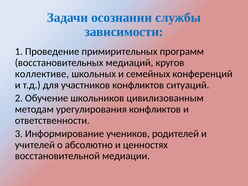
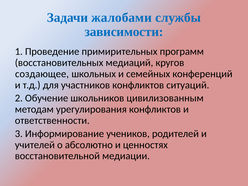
осознании: осознании -> жалобами
коллективе: коллективе -> создающее
